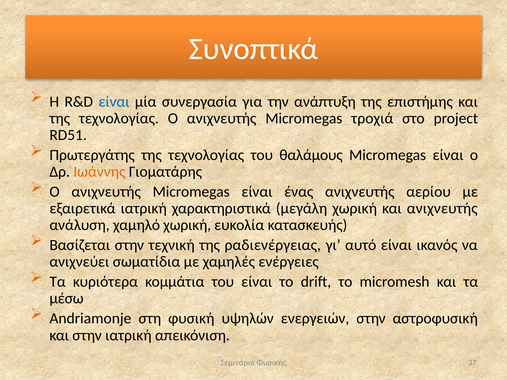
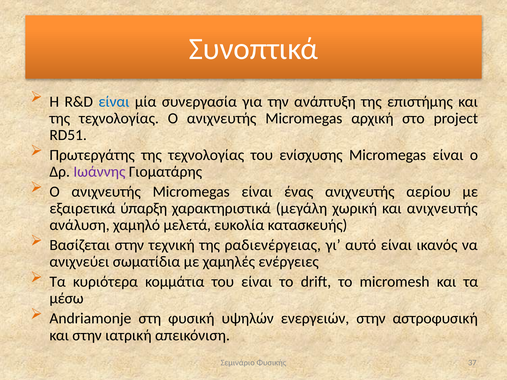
τροχιά: τροχιά -> αρχική
θαλάμους: θαλάμους -> ενίσχυσης
Ιωάννης colour: orange -> purple
εξαιρετικά ιατρική: ιατρική -> ύπαρξη
χαμηλό χωρική: χωρική -> μελετά
